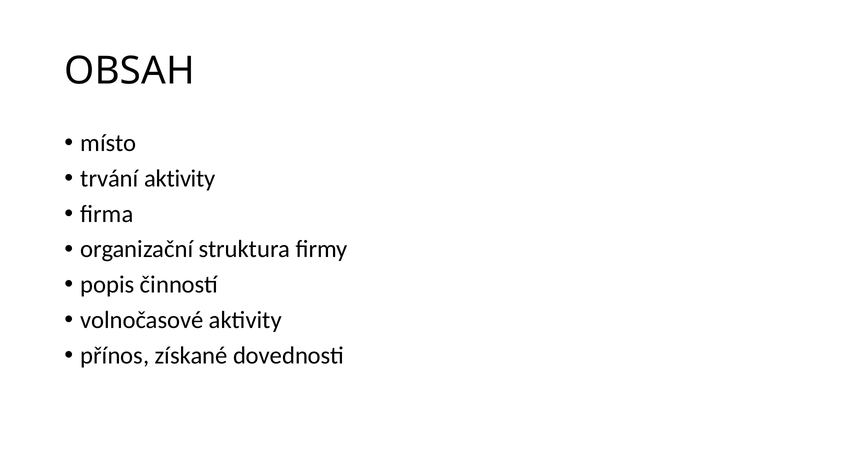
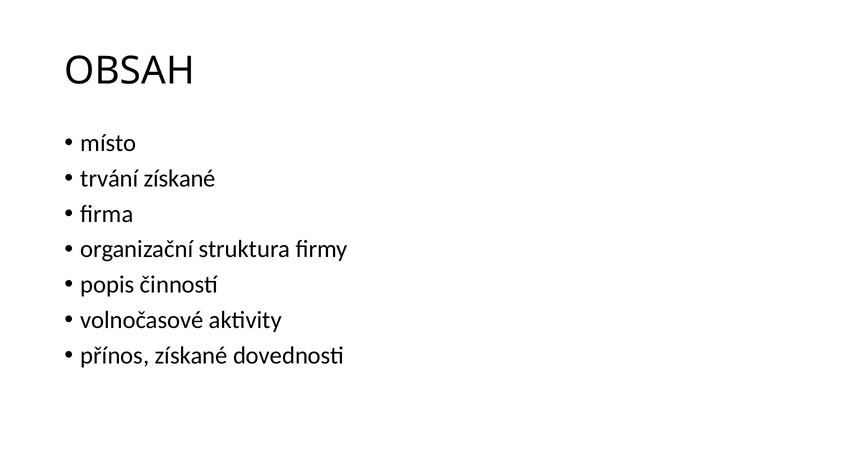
trvání aktivity: aktivity -> získané
